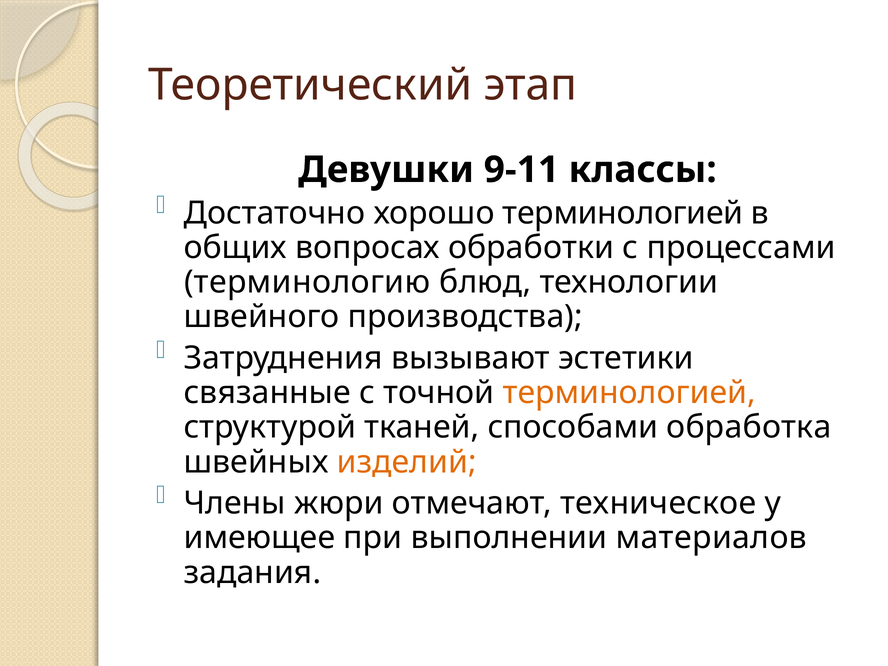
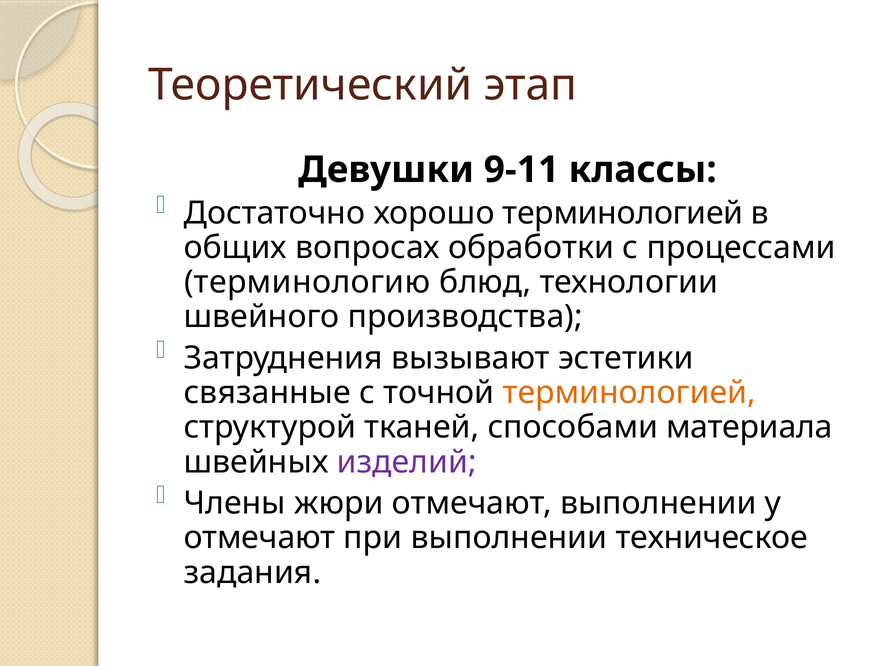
обработка: обработка -> материала
изделий colour: orange -> purple
отмечают техническое: техническое -> выполнении
имеющее at (259, 538): имеющее -> отмечают
материалов: материалов -> техническое
